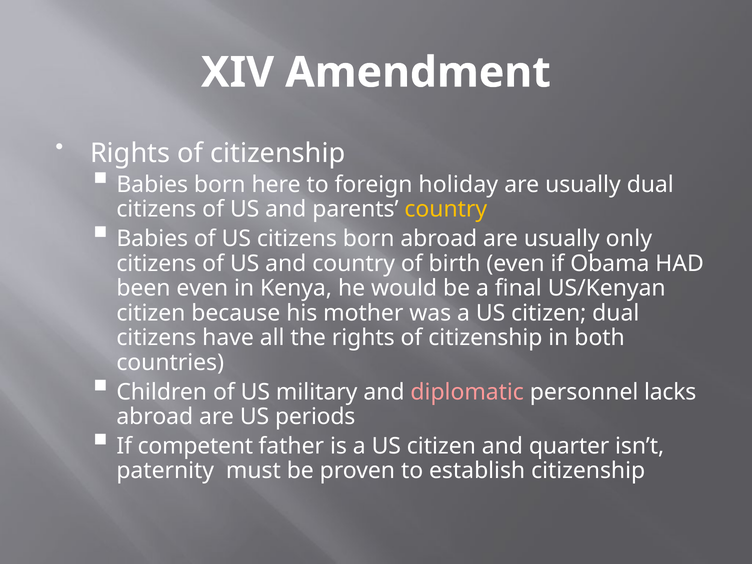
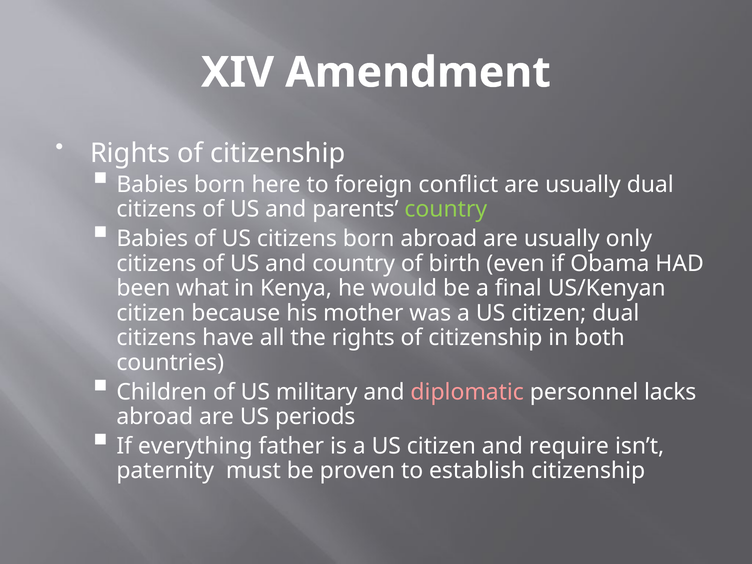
holiday: holiday -> conflict
country at (446, 209) colour: yellow -> light green
been even: even -> what
competent: competent -> everything
quarter: quarter -> require
